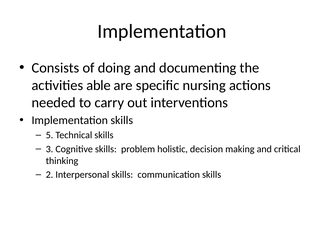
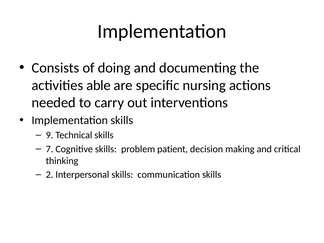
5: 5 -> 9
3: 3 -> 7
holistic: holistic -> patient
